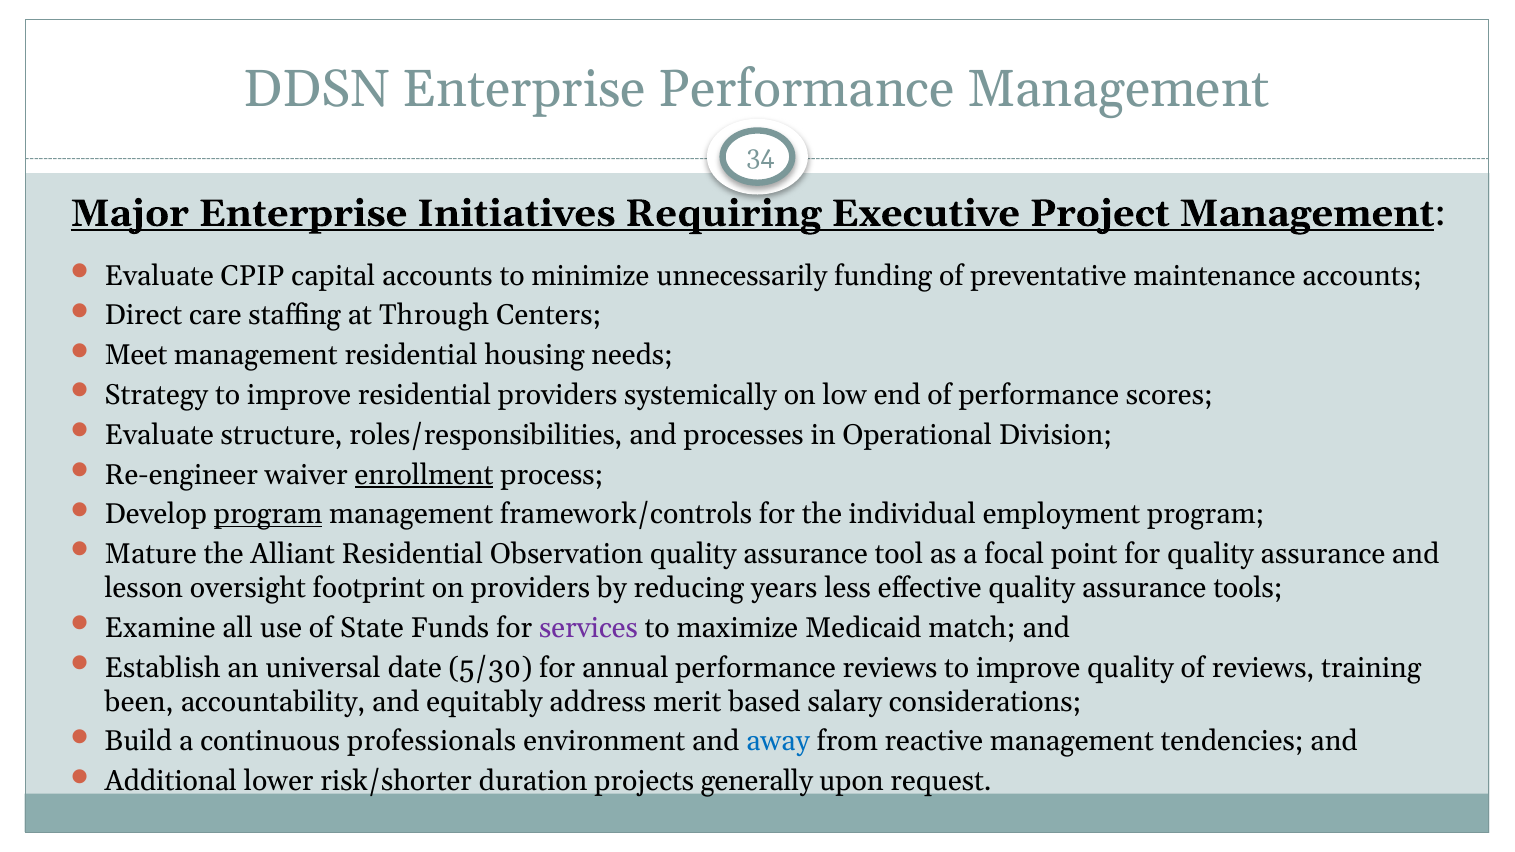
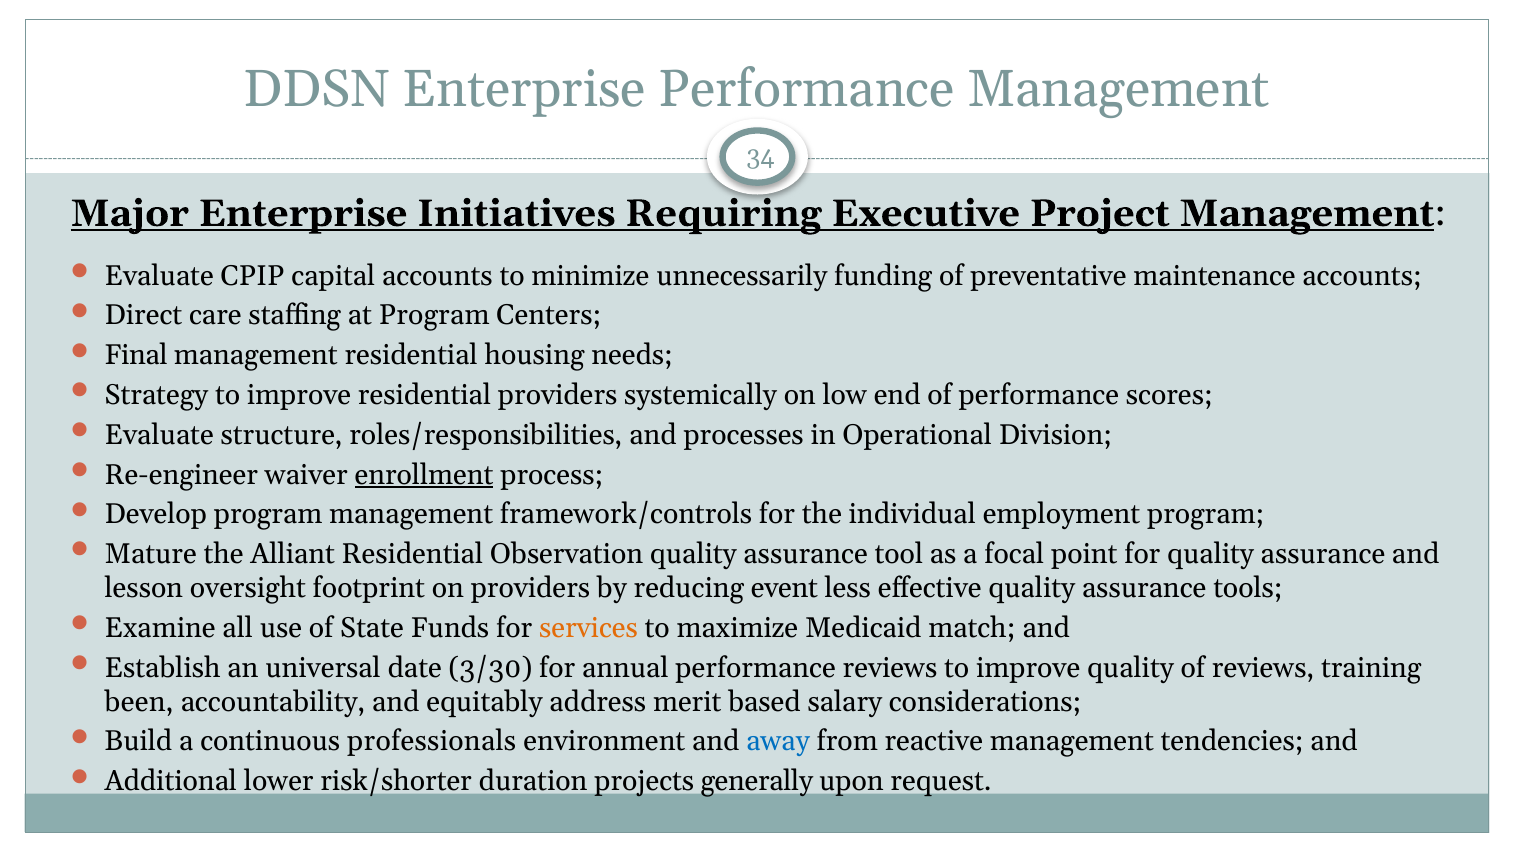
at Through: Through -> Program
Meet: Meet -> Final
program at (268, 515) underline: present -> none
years: years -> event
services colour: purple -> orange
5/30: 5/30 -> 3/30
